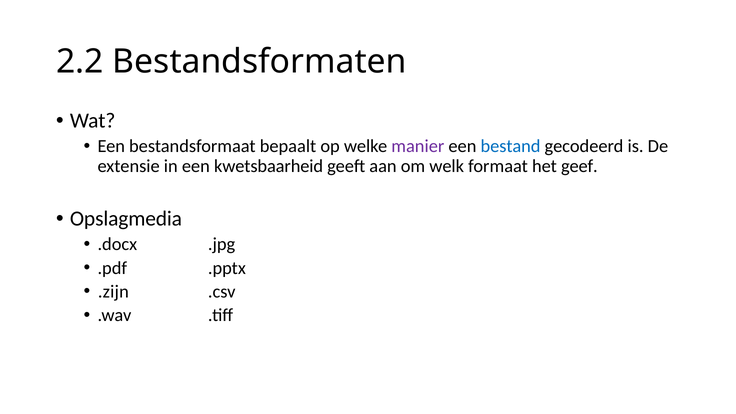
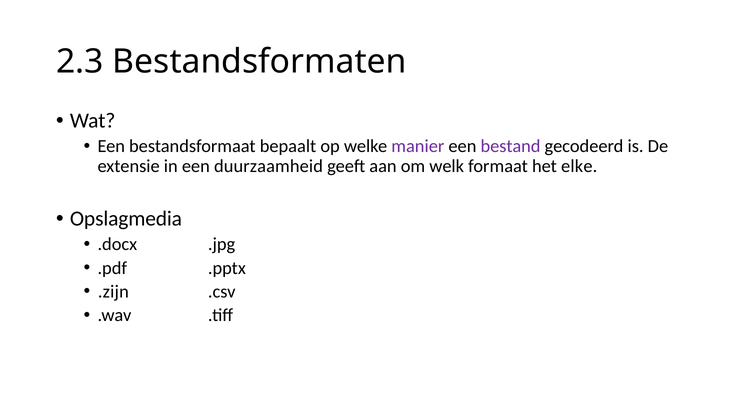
2.2: 2.2 -> 2.3
bestand colour: blue -> purple
kwetsbaarheid: kwetsbaarheid -> duurzaamheid
geef: geef -> elke
